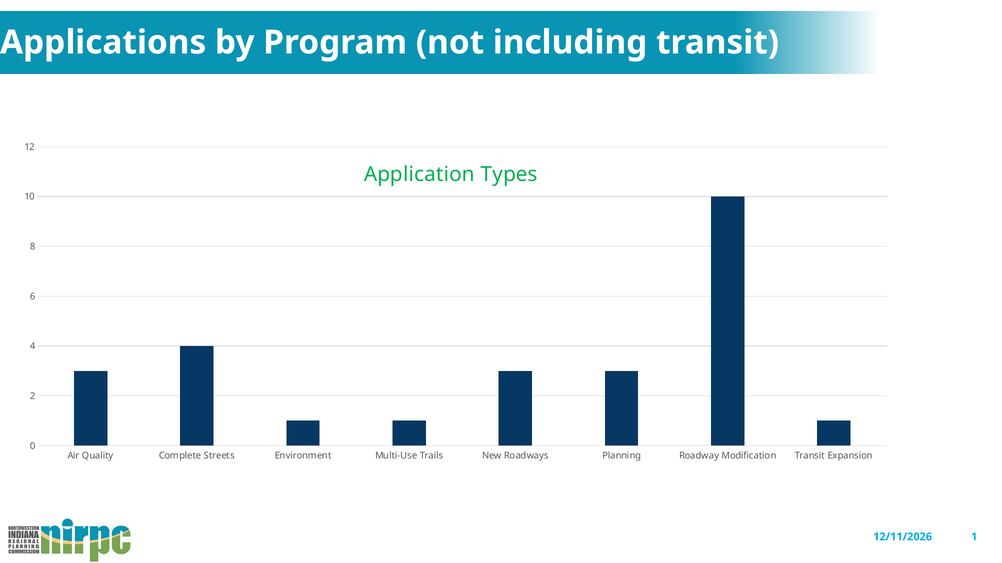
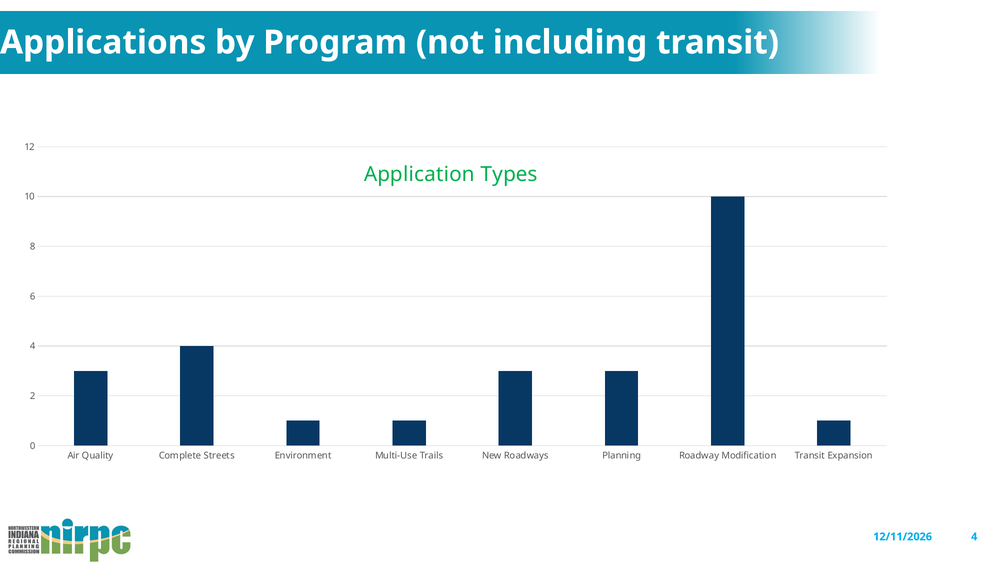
1 at (974, 537): 1 -> 4
